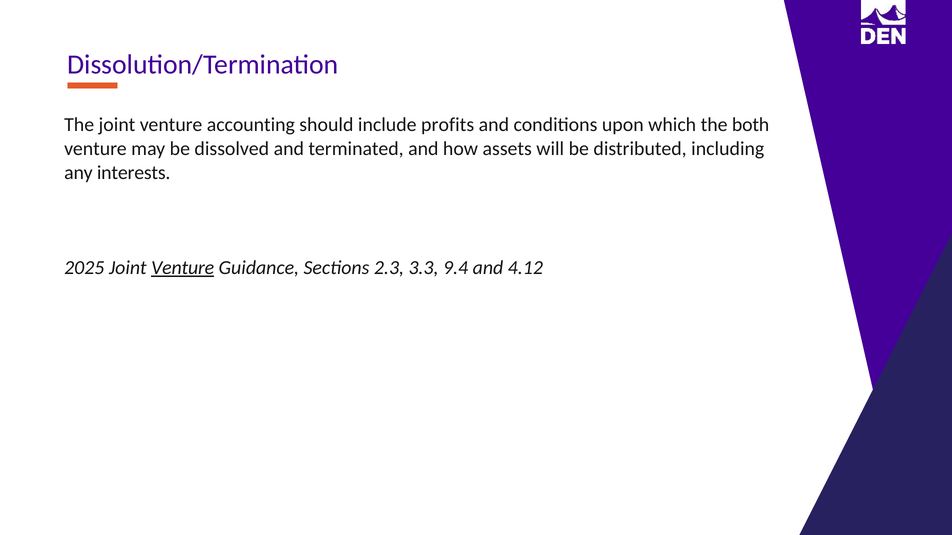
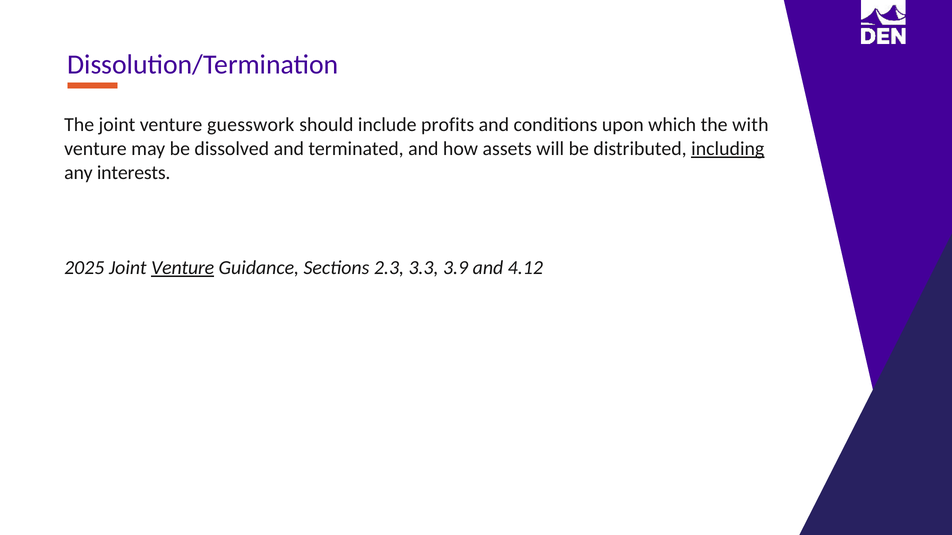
accounting: accounting -> guesswork
both: both -> with
including underline: none -> present
9.4: 9.4 -> 3.9
